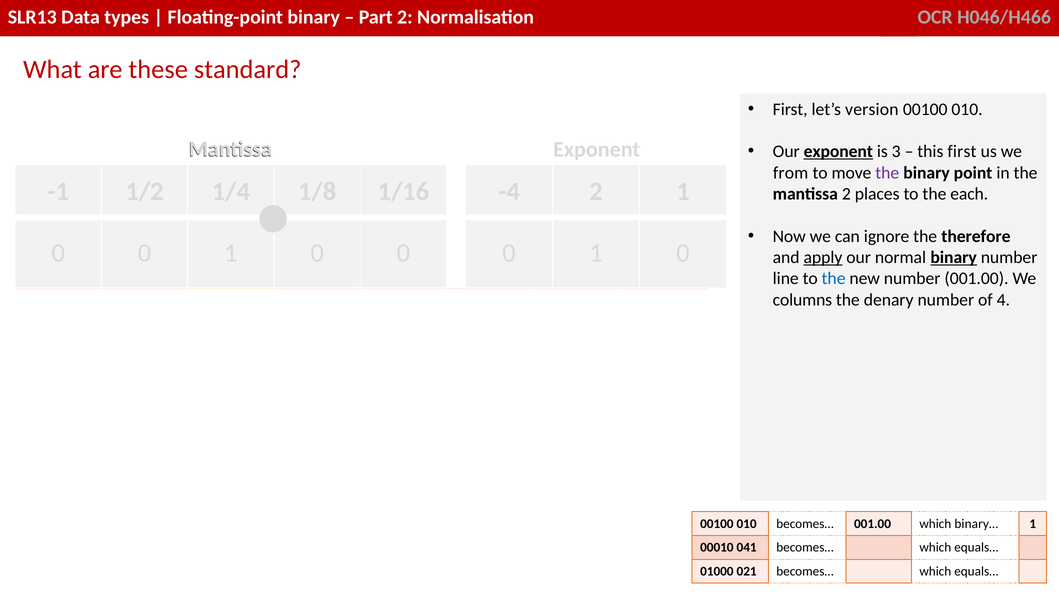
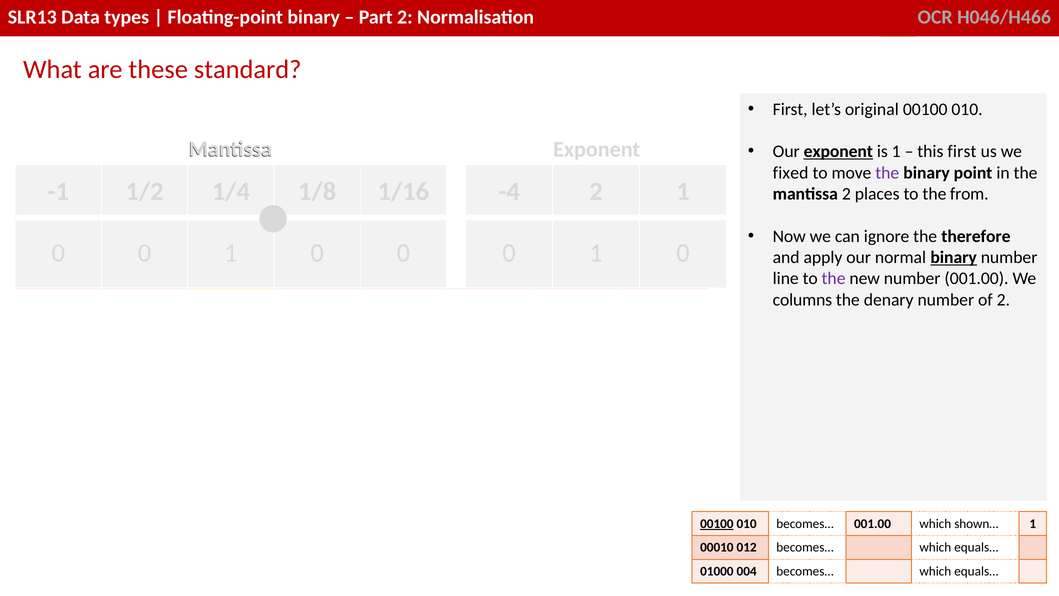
version: version -> original
is 3: 3 -> 1
from: from -> fixed
each: each -> from
apply underline: present -> none
the at (834, 279) colour: blue -> purple
of 4: 4 -> 2
00100 at (717, 523) underline: none -> present
binary…: binary… -> shown…
041: 041 -> 012
021: 021 -> 004
